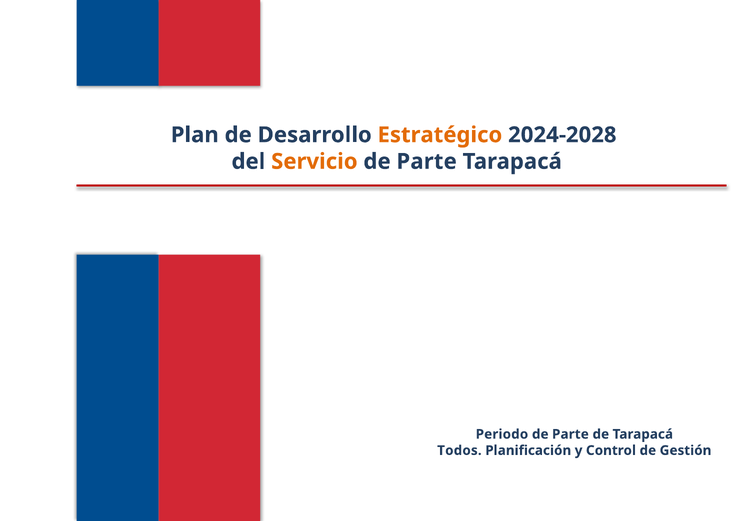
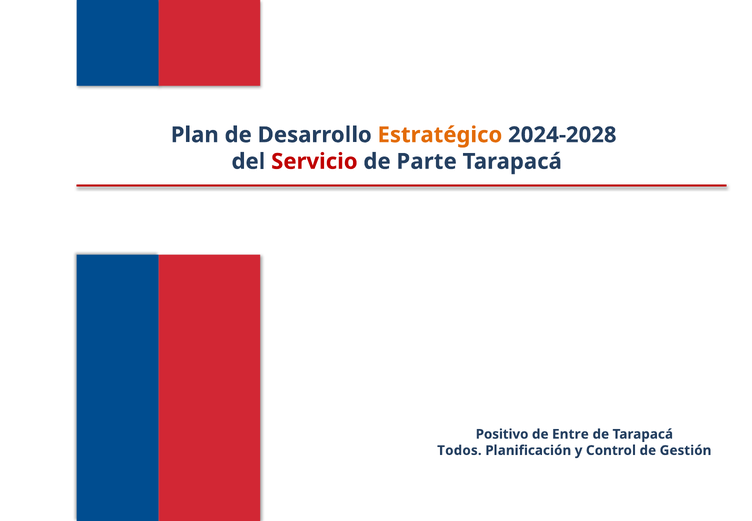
Servicio colour: orange -> red
Periodo: Periodo -> Positivo
Parte at (570, 434): Parte -> Entre
